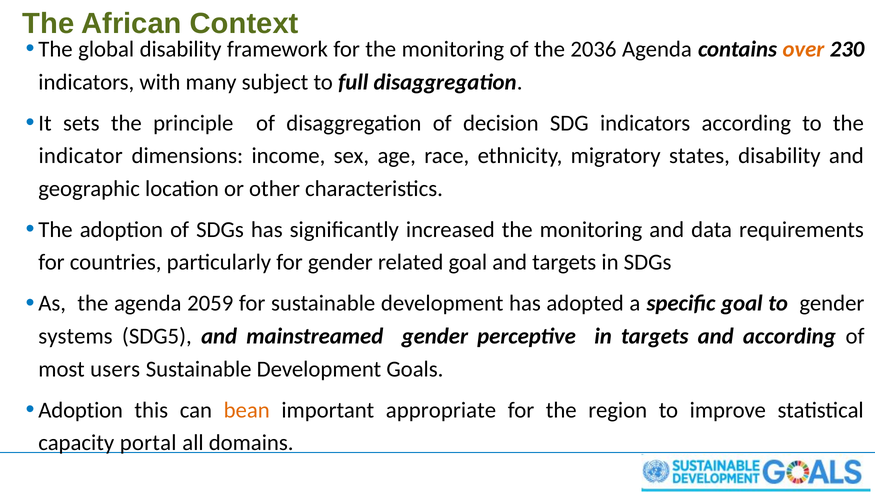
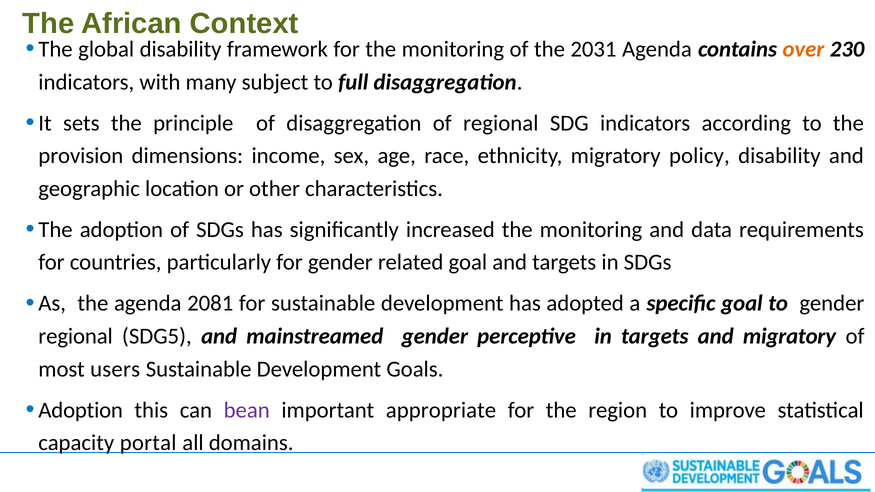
2036: 2036 -> 2031
of decision: decision -> regional
indicator: indicator -> provision
states: states -> policy
2059: 2059 -> 2081
systems at (76, 336): systems -> regional
and according: according -> migratory
bean colour: orange -> purple
